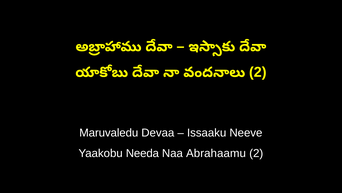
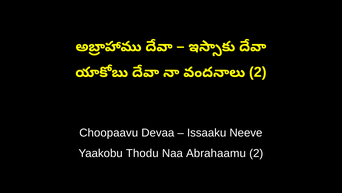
Maruvaledu: Maruvaledu -> Choopaavu
Needa: Needa -> Thodu
